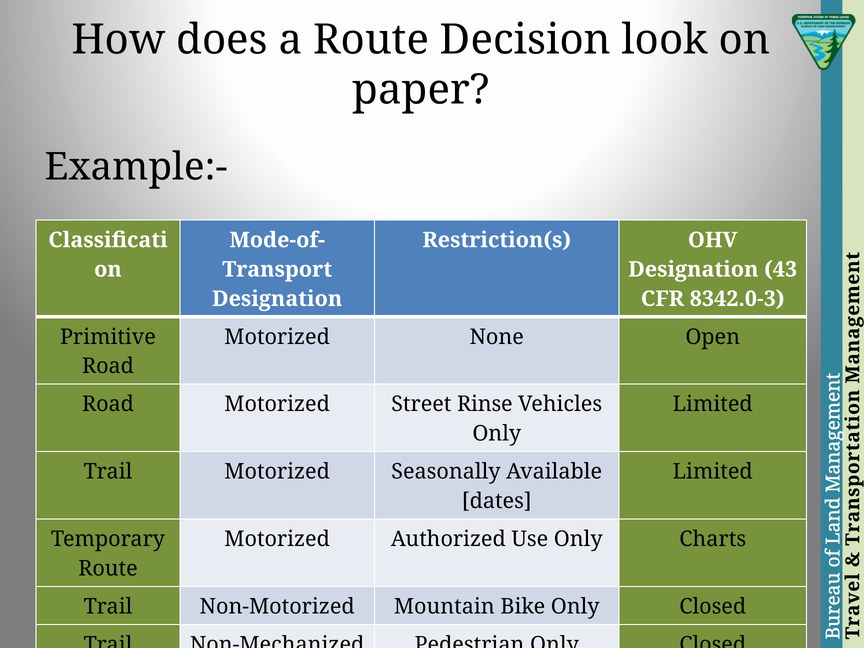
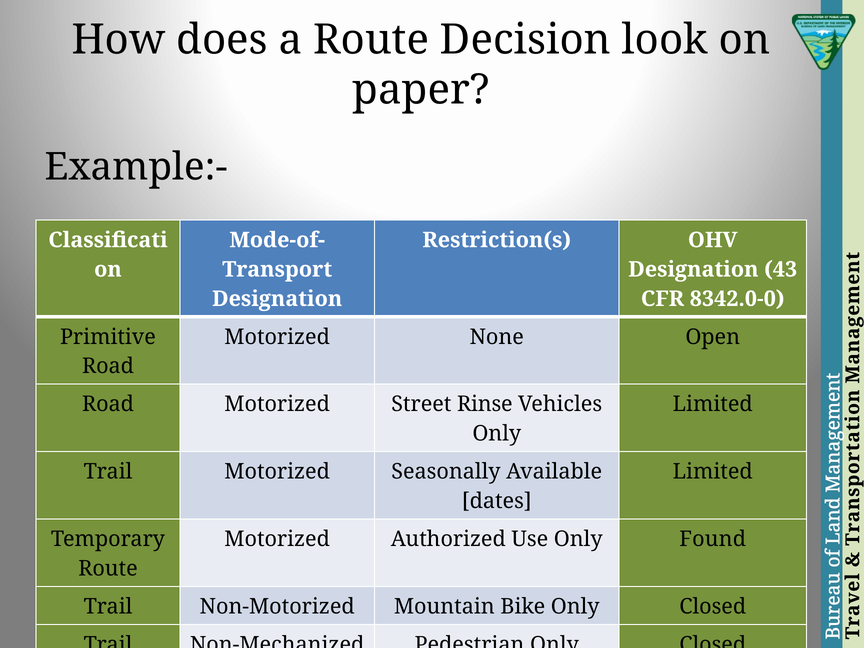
8342.0-3: 8342.0-3 -> 8342.0-0
Charts: Charts -> Found
